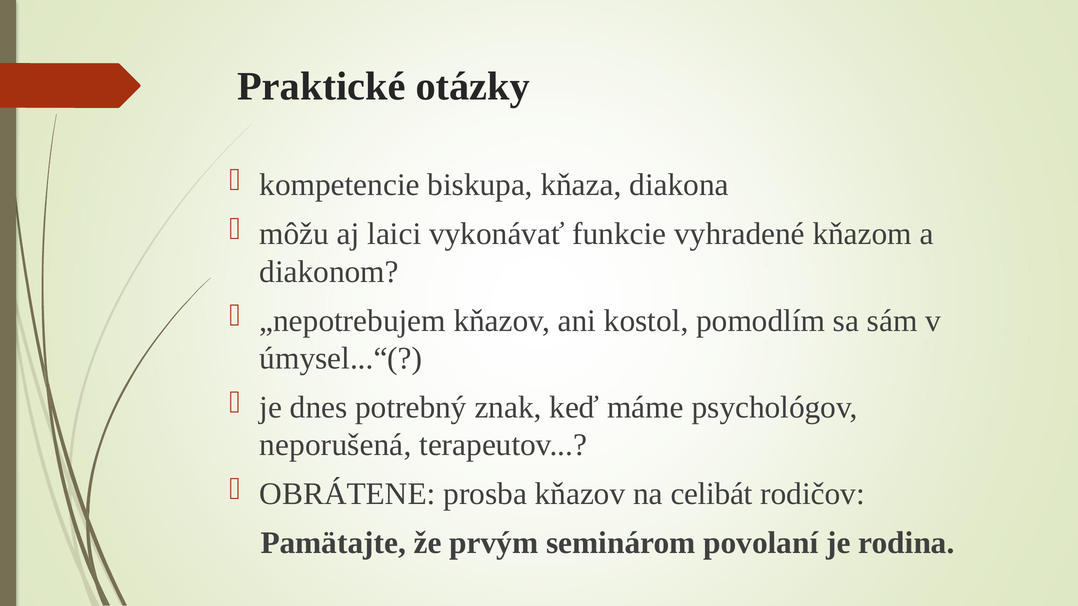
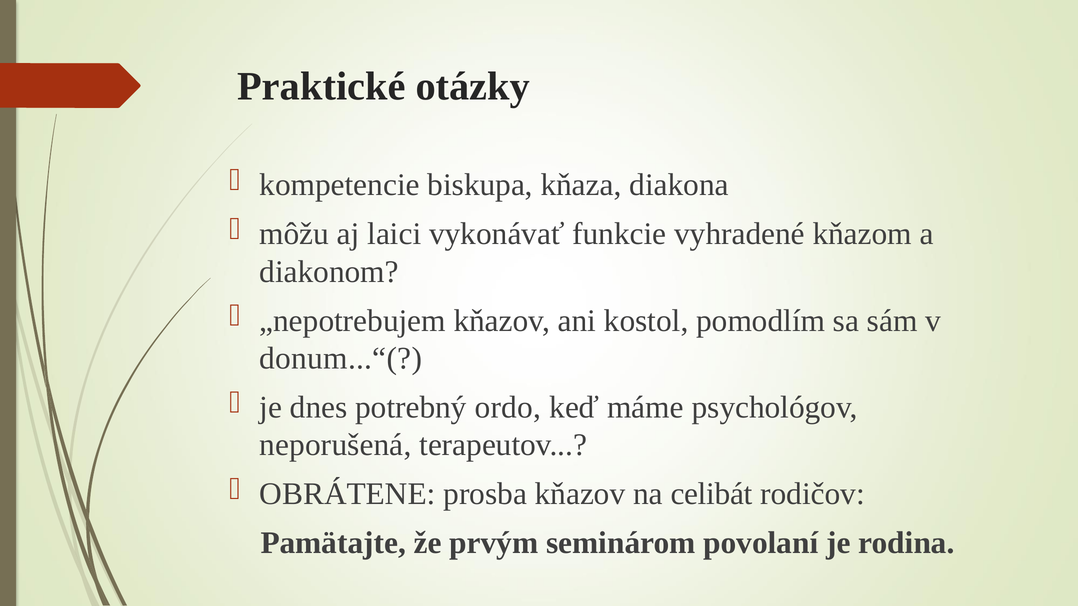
úmysel...“(: úmysel...“( -> donum...“(
znak: znak -> ordo
